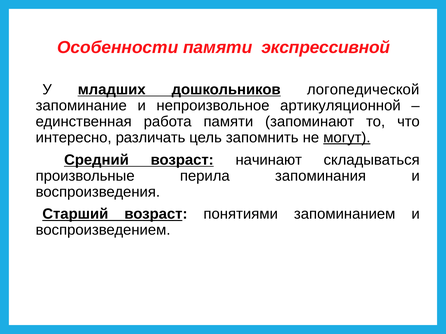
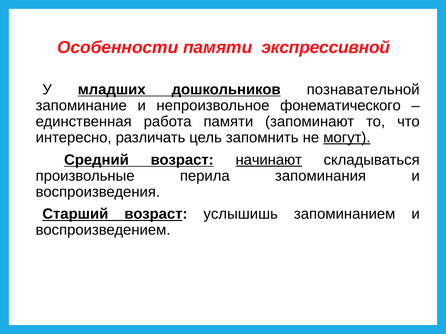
логопедической: логопедической -> познавательной
артикуляционной: артикуляционной -> фонематического
начинают underline: none -> present
понятиями: понятиями -> услышишь
